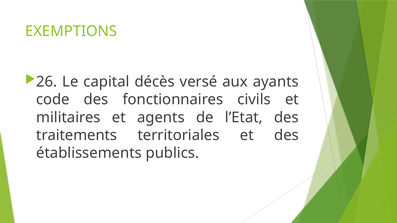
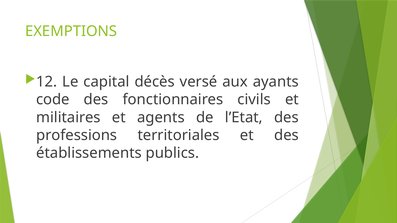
26: 26 -> 12
traitements: traitements -> professions
